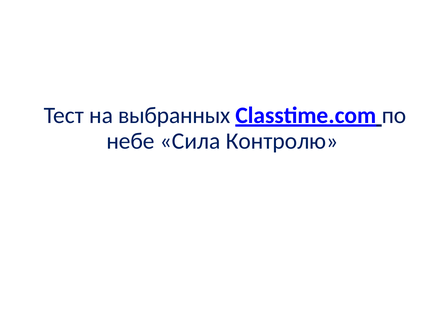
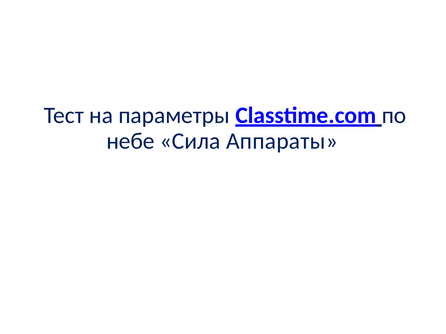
выбранных: выбранных -> параметры
Контролю: Контролю -> Аппараты
